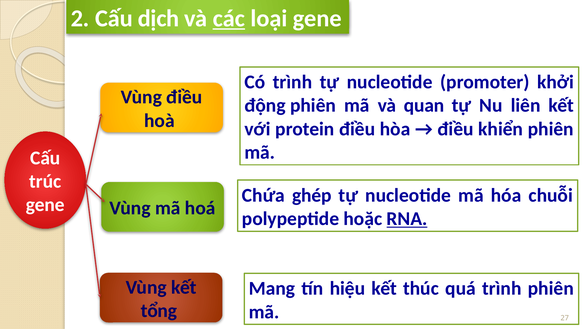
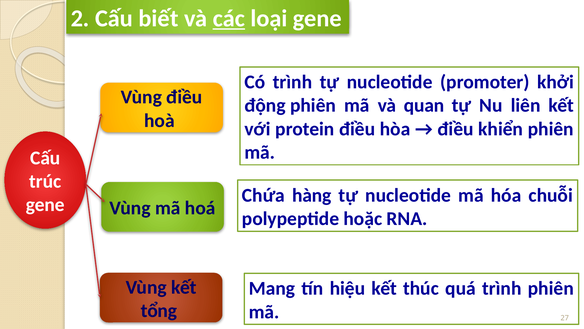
dịch: dịch -> biết
ghép: ghép -> hàng
RNA underline: present -> none
